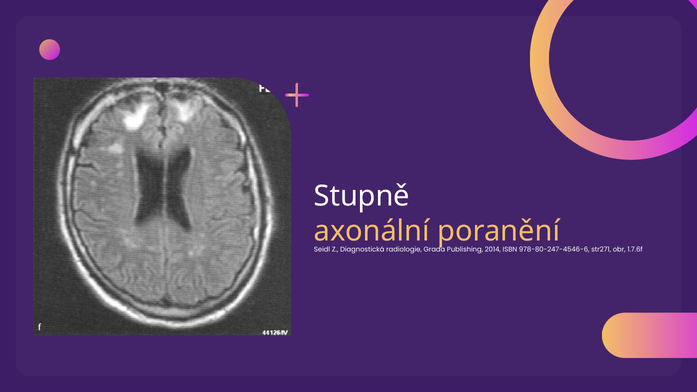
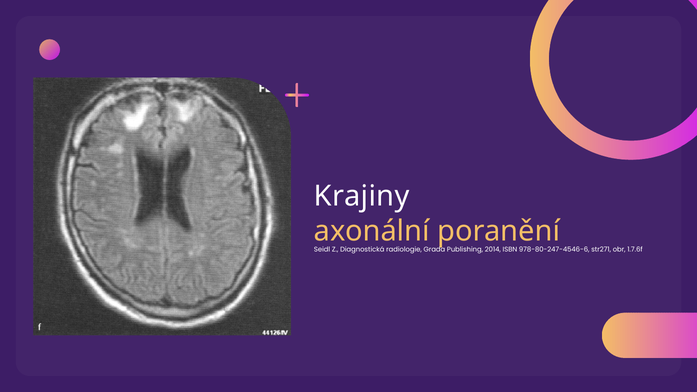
Stupně: Stupně -> Krajiny
